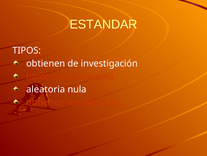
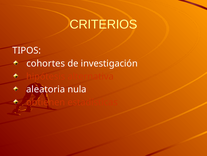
ESTANDAR: ESTANDAR -> CRITERIOS
obtienen at (46, 63): obtienen -> cohortes
